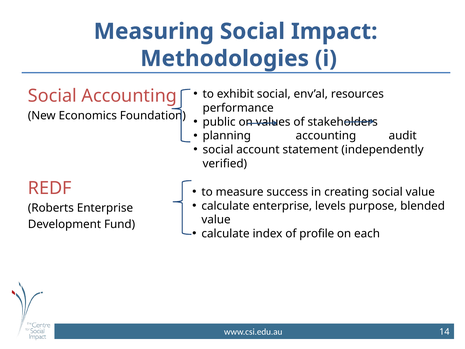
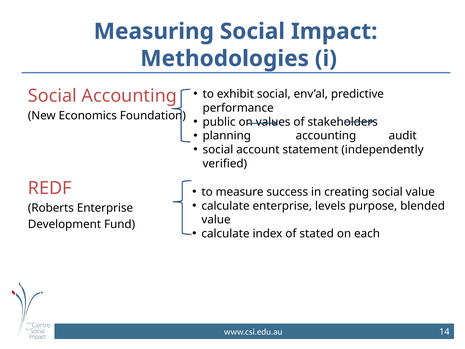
resources: resources -> predictive
profile: profile -> stated
